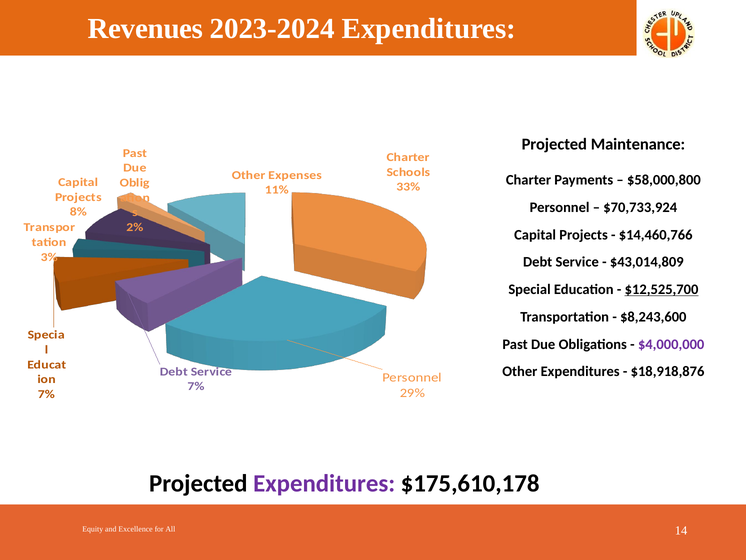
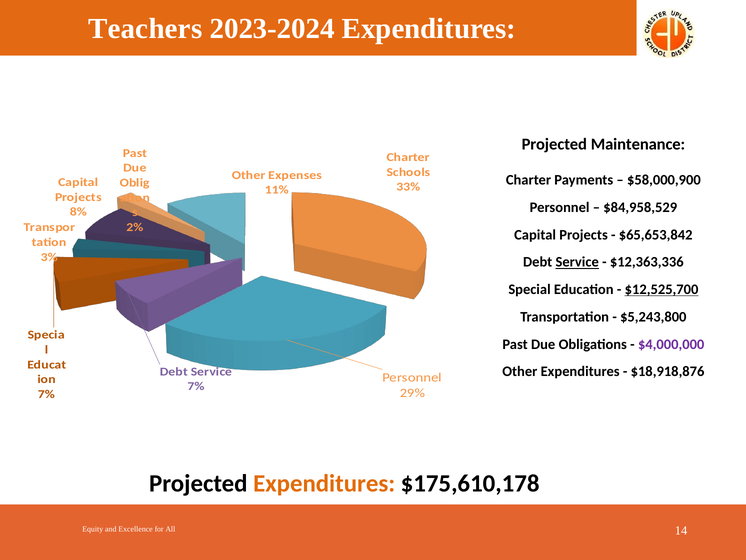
Revenues: Revenues -> Teachers
$58,000,800: $58,000,800 -> $58,000,900
$70,733,924: $70,733,924 -> $84,958,529
$14,460,766: $14,460,766 -> $65,653,842
Service at (577, 262) underline: none -> present
$43,014,809: $43,014,809 -> $12,363,336
$8,243,600: $8,243,600 -> $5,243,800
Expenditures at (324, 483) colour: purple -> orange
